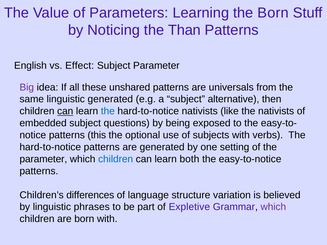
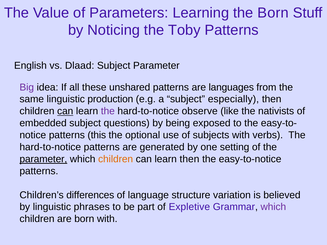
Than: Than -> Toby
Effect: Effect -> Dlaad
universals: universals -> languages
linguistic generated: generated -> production
alternative: alternative -> especially
the at (108, 111) colour: blue -> purple
hard-to-notice nativists: nativists -> observe
parameter at (43, 159) underline: none -> present
children at (116, 159) colour: blue -> orange
learn both: both -> then
